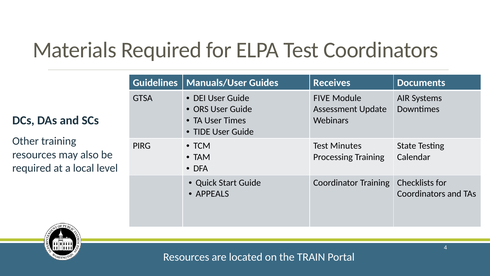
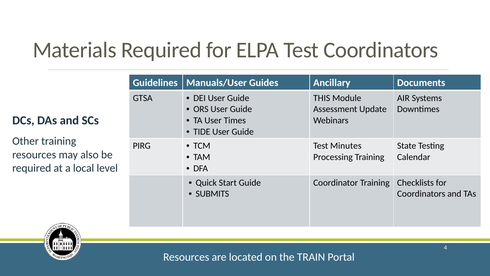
Receives: Receives -> Ancillary
FIVE: FIVE -> THIS
APPEALS: APPEALS -> SUBMITS
